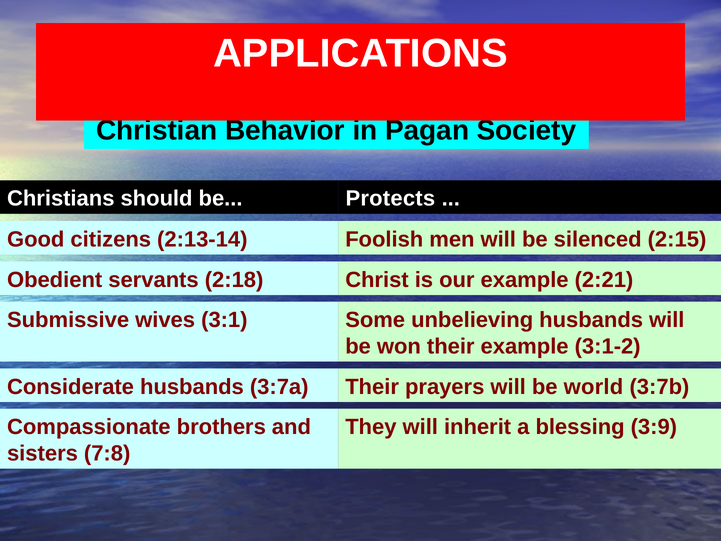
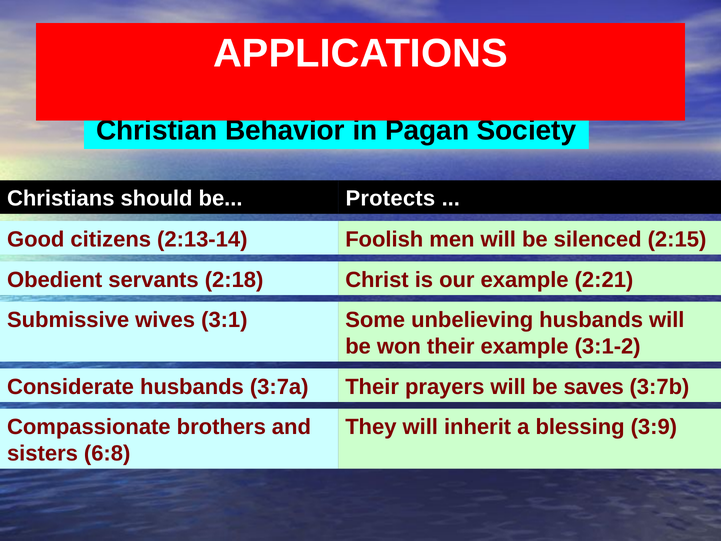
world: world -> saves
7:8: 7:8 -> 6:8
